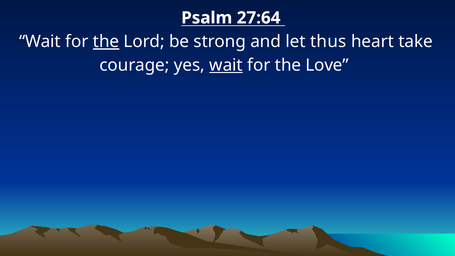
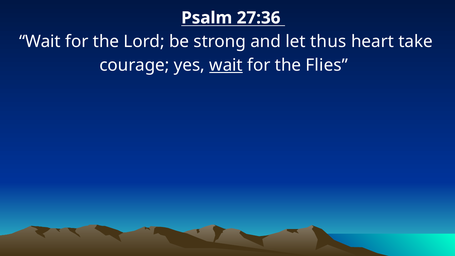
27:64: 27:64 -> 27:36
the at (106, 42) underline: present -> none
Love: Love -> Flies
